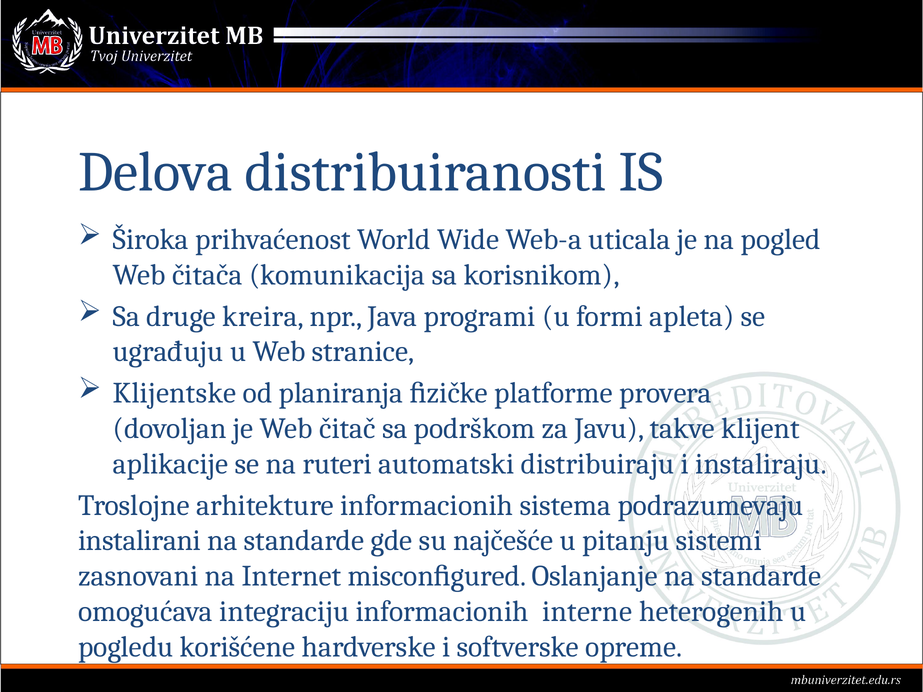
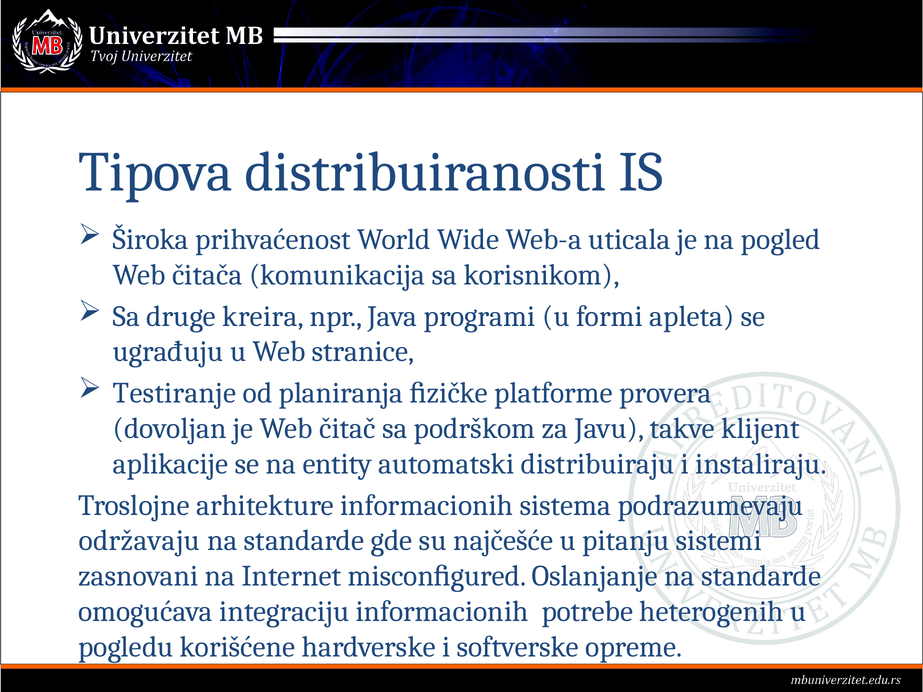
Delova: Delova -> Tipova
Klijentske: Klijentske -> Testiranje
ruteri: ruteri -> entity
instalirani: instalirani -> održavaju
interne: interne -> potrebe
